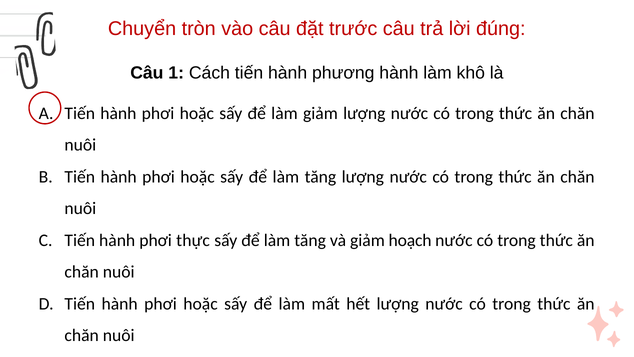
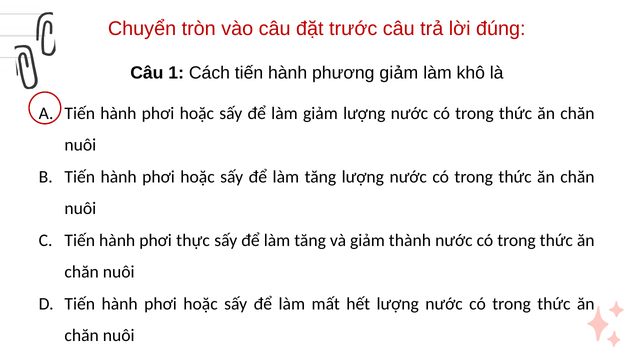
phương hành: hành -> giảm
hoạch: hoạch -> thành
